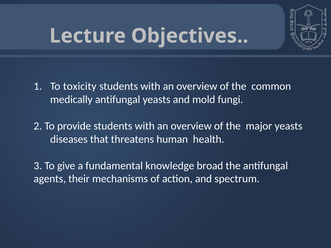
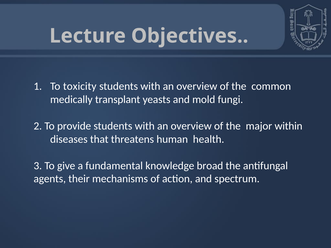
medically antifungal: antifungal -> transplant
major yeasts: yeasts -> within
